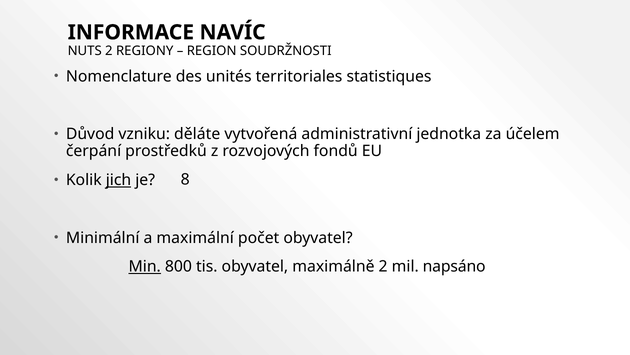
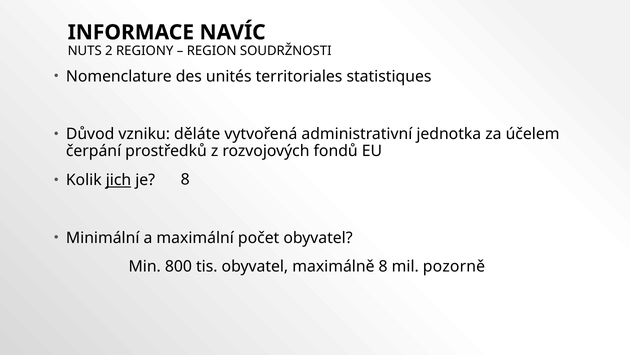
Min underline: present -> none
maximálně 2: 2 -> 8
napsáno: napsáno -> pozorně
